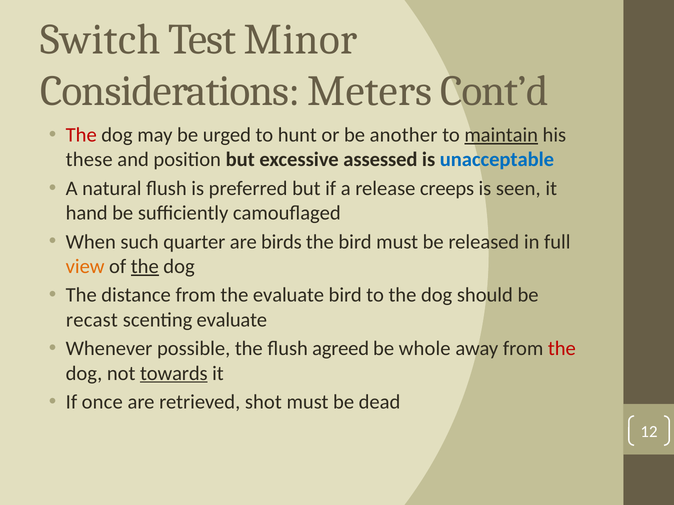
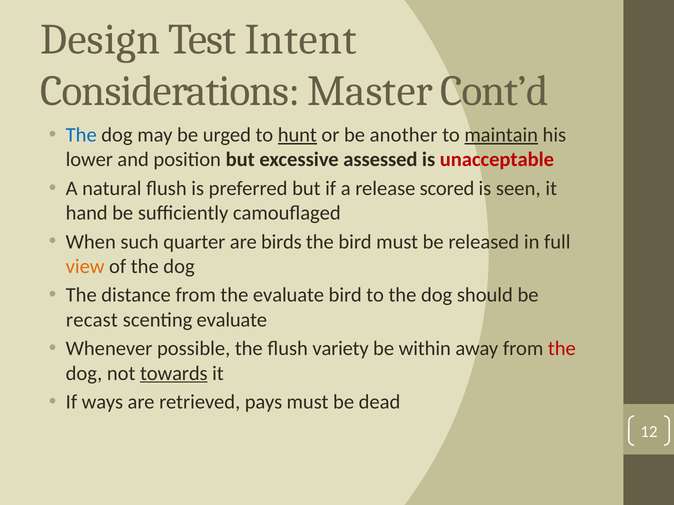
Switch: Switch -> Design
Minor: Minor -> Intent
Meters: Meters -> Master
The at (81, 135) colour: red -> blue
hunt underline: none -> present
these: these -> lower
unacceptable colour: blue -> red
creeps: creeps -> scored
the at (145, 267) underline: present -> none
agreed: agreed -> variety
whole: whole -> within
once: once -> ways
shot: shot -> pays
